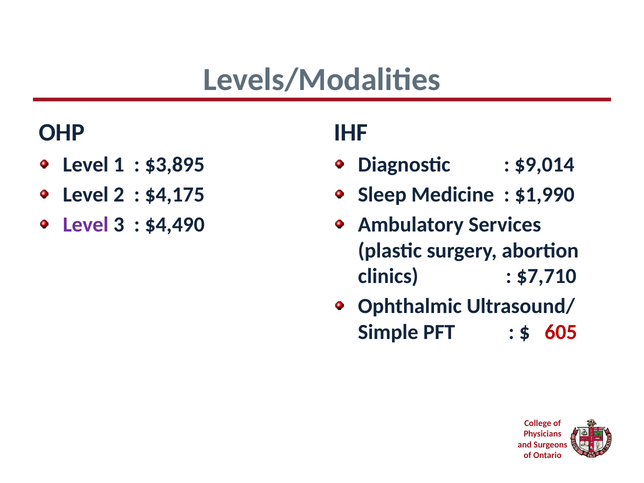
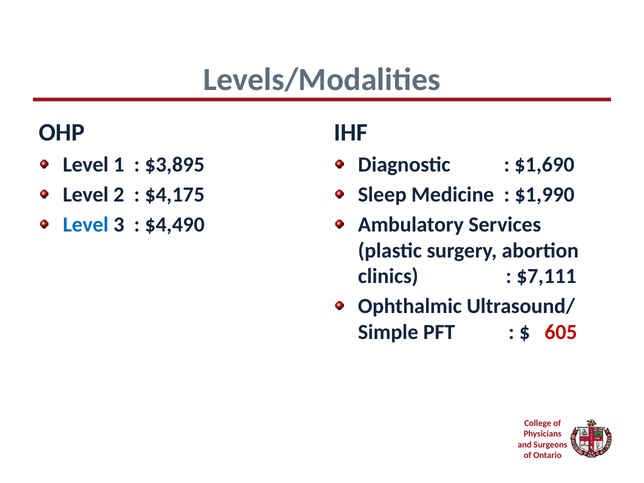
$9,014: $9,014 -> $1,690
Level at (86, 225) colour: purple -> blue
$7,710: $7,710 -> $7,111
